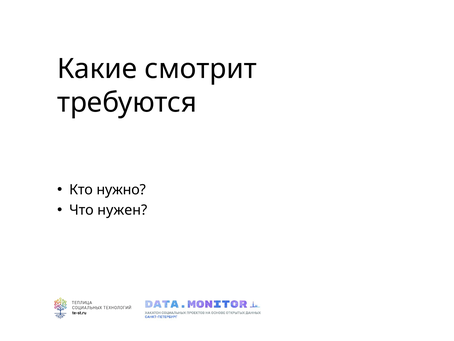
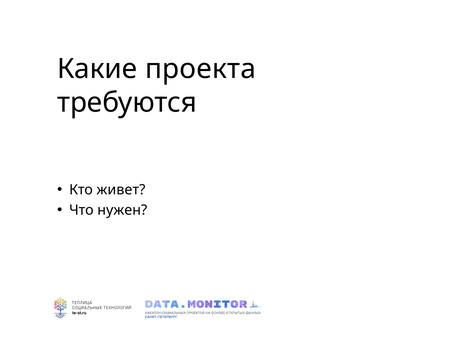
смотрит: смотрит -> проекта
нужно: нужно -> живет
